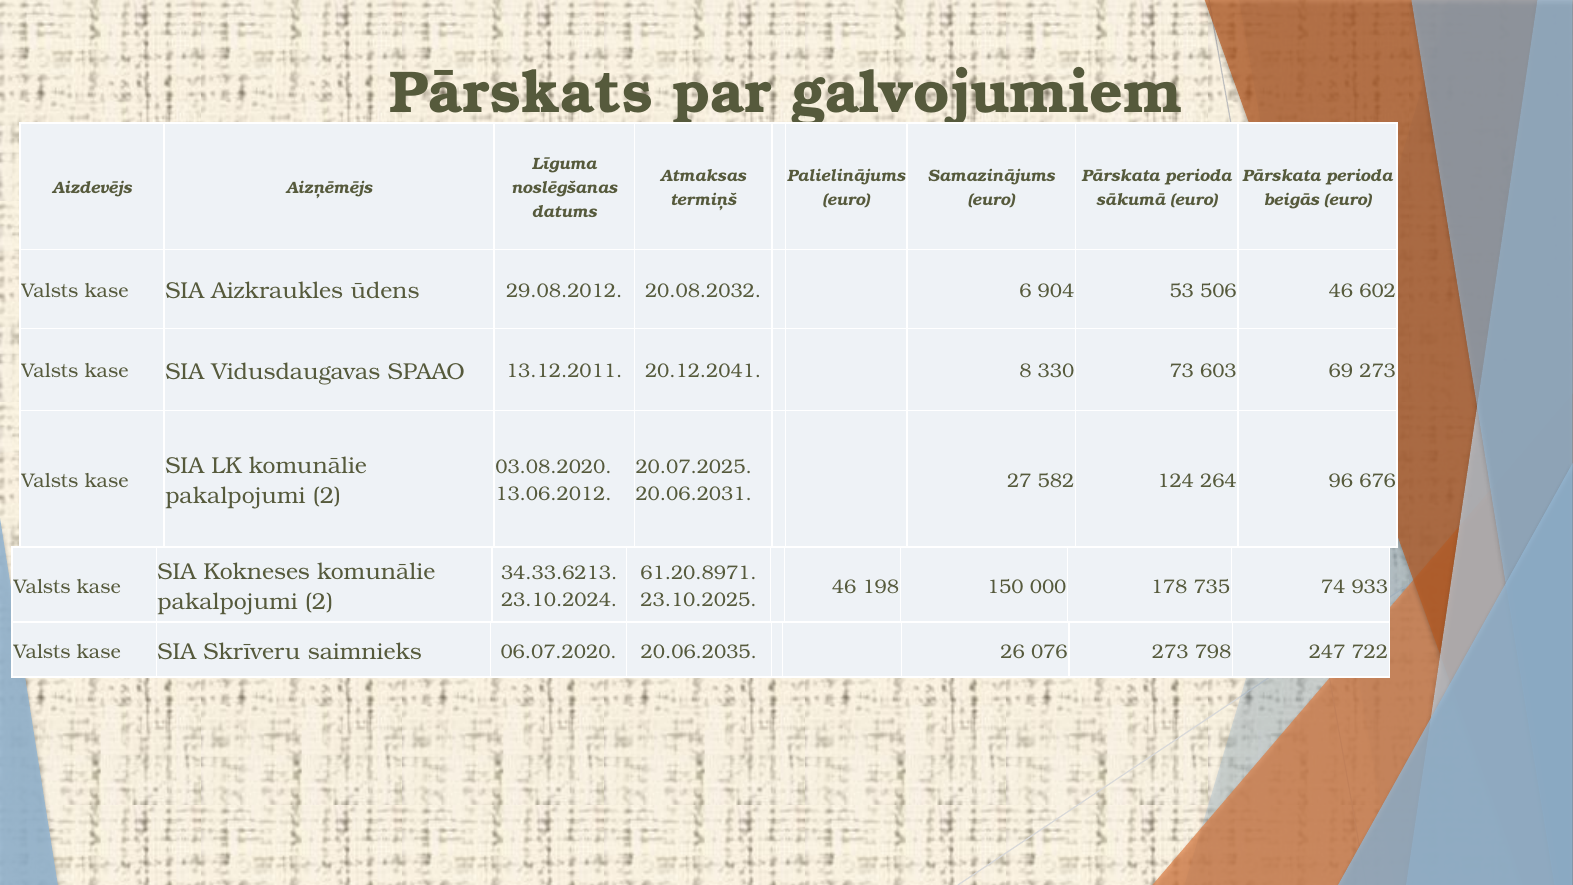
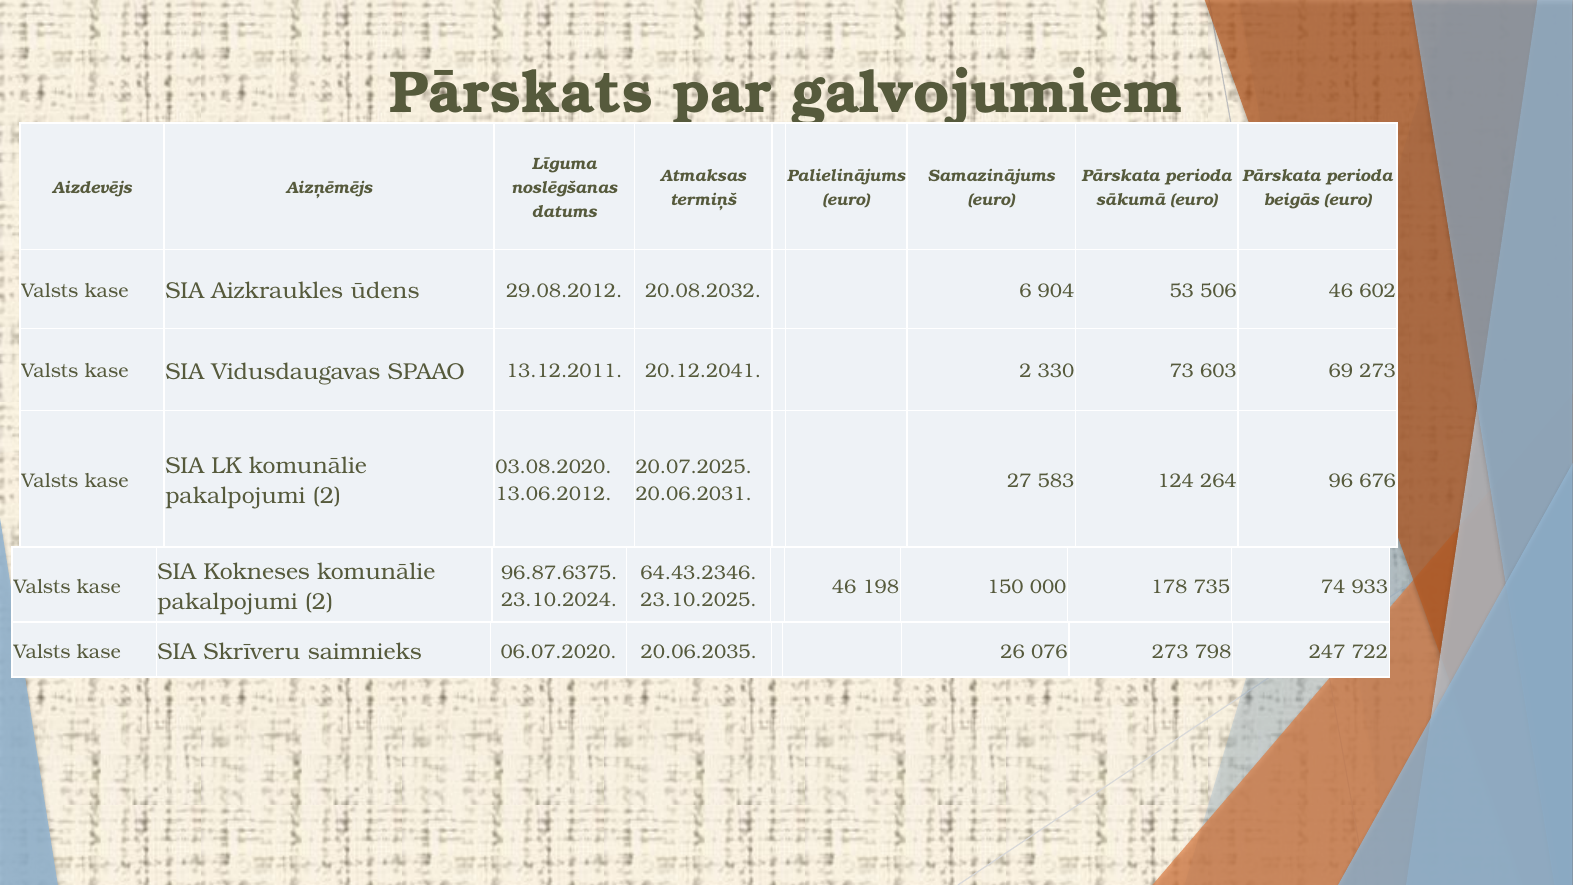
20.12.2041 8: 8 -> 2
582: 582 -> 583
34.33.6213: 34.33.6213 -> 96.87.6375
61.20.8971: 61.20.8971 -> 64.43.2346
